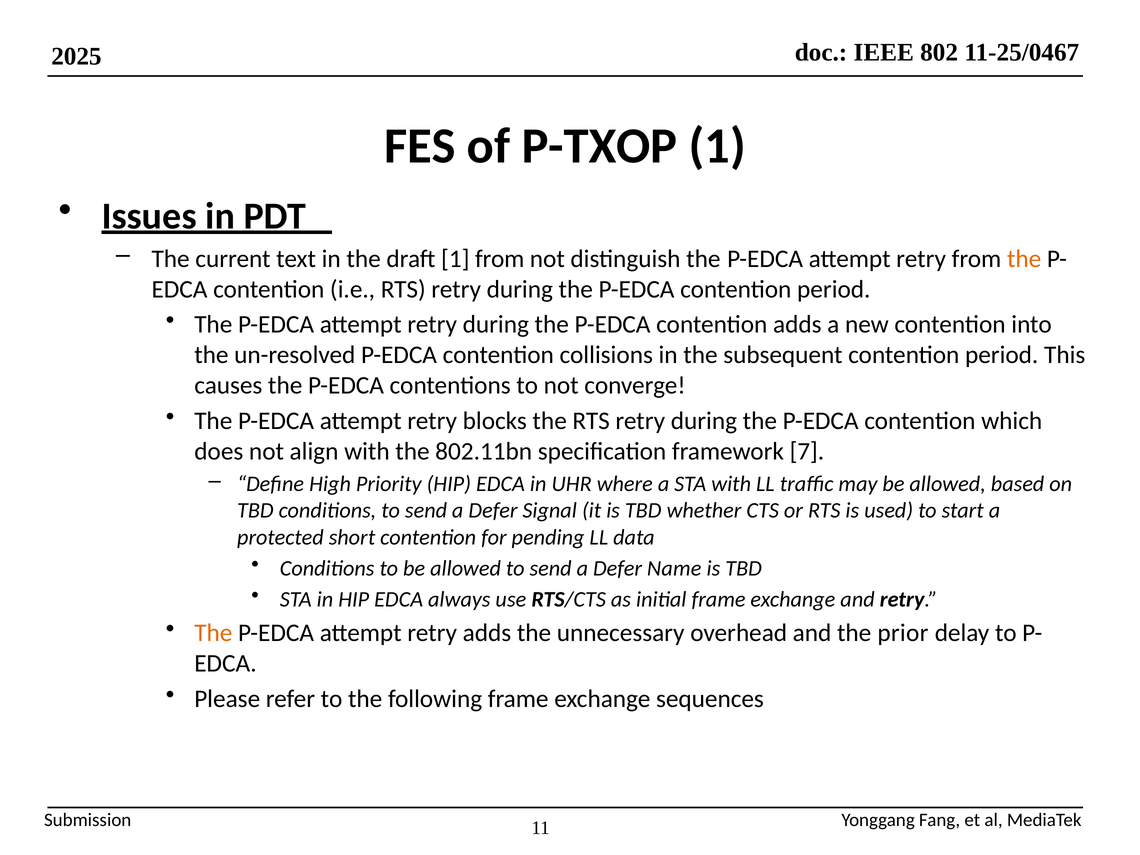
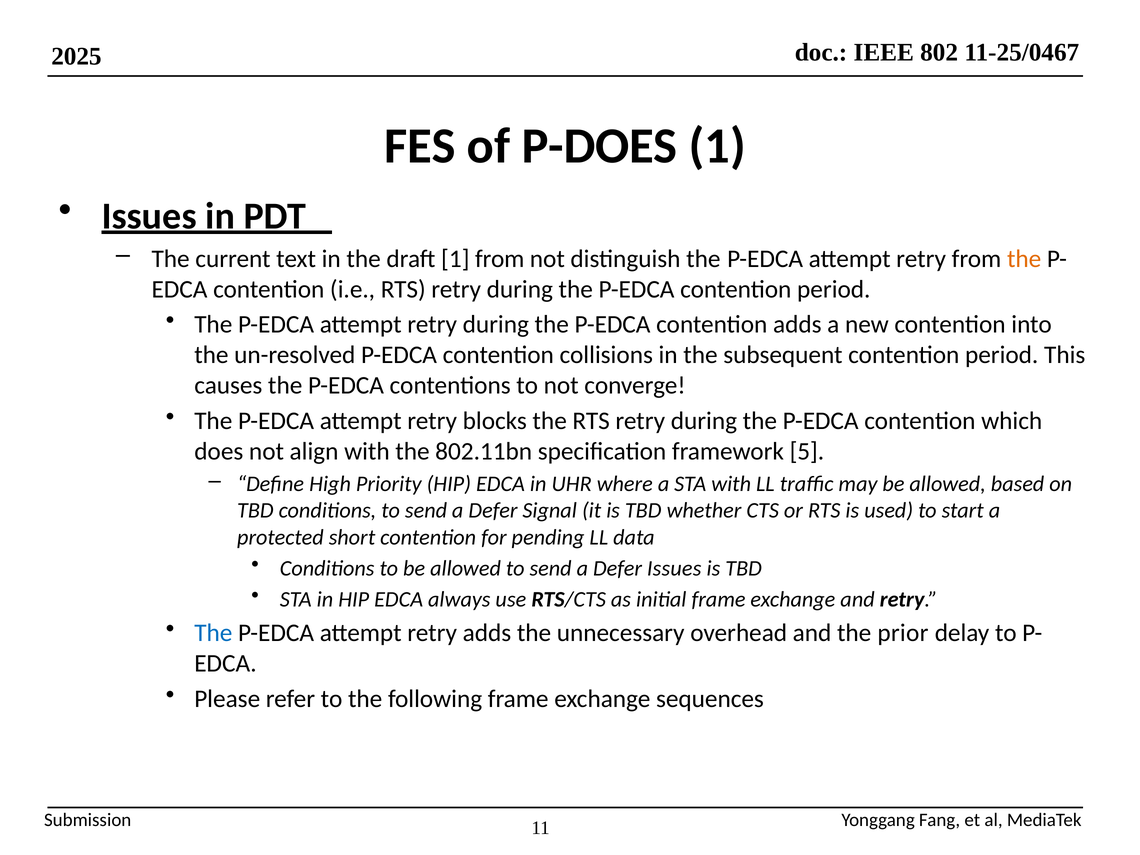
P-TXOP: P-TXOP -> P-DOES
7: 7 -> 5
Defer Name: Name -> Issues
The at (213, 633) colour: orange -> blue
